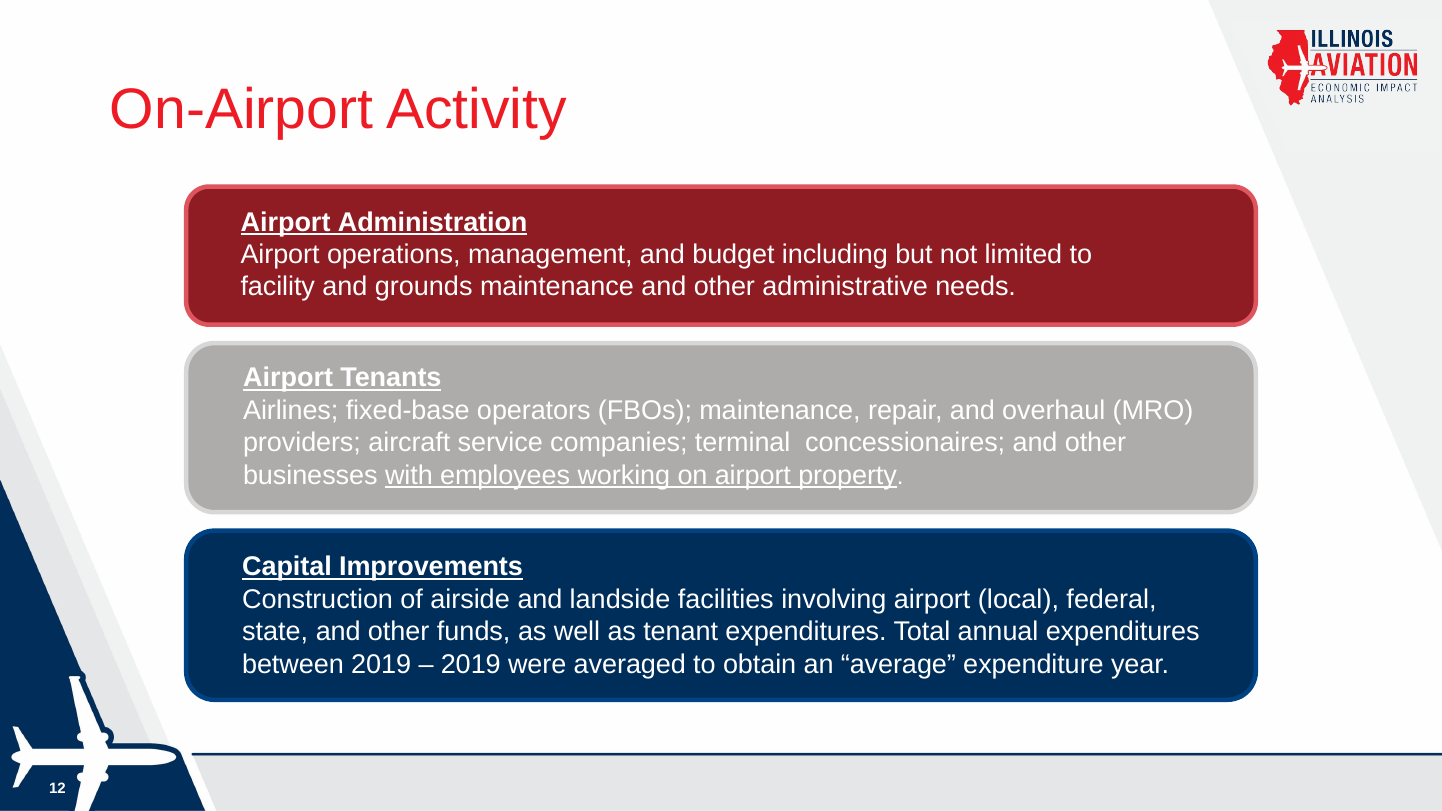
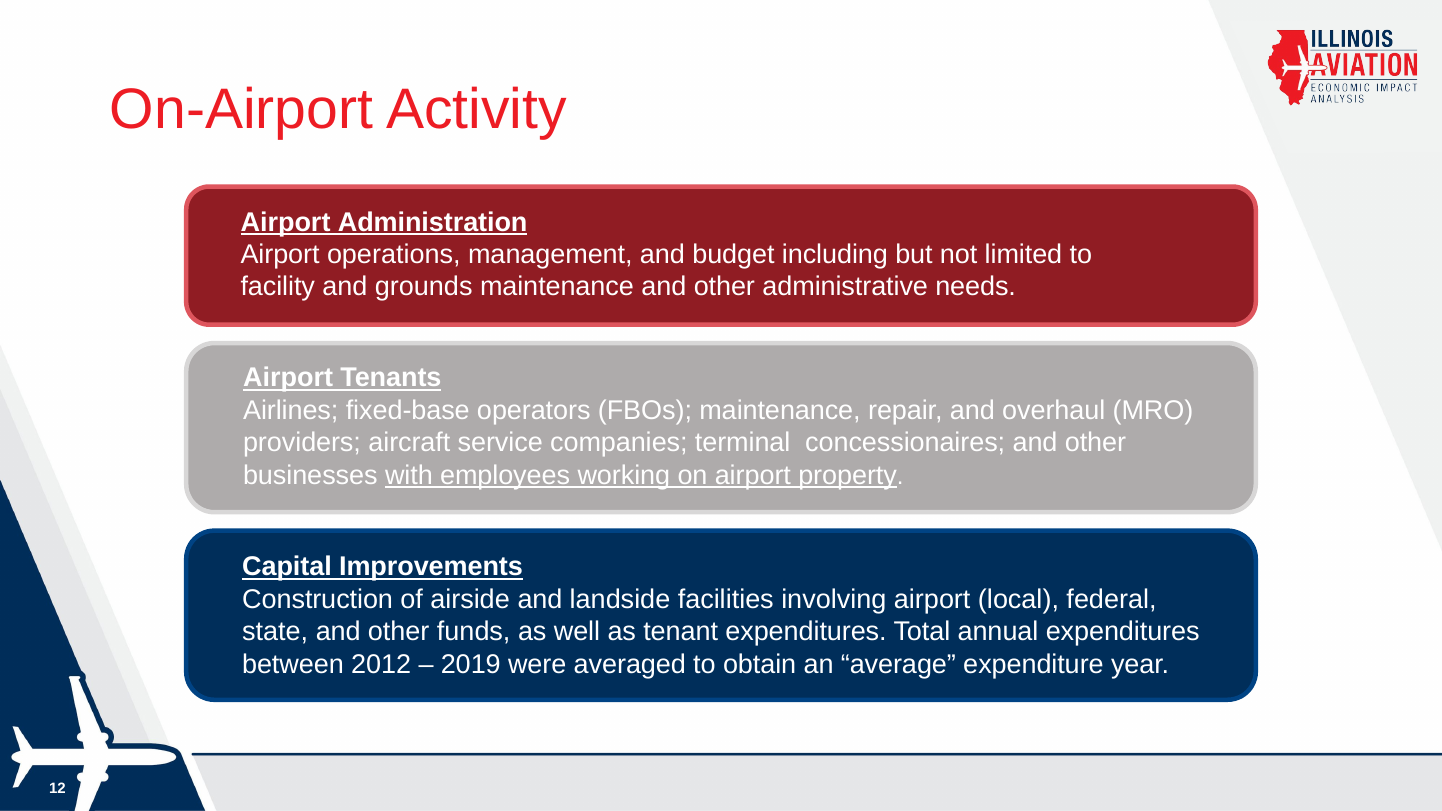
between 2019: 2019 -> 2012
